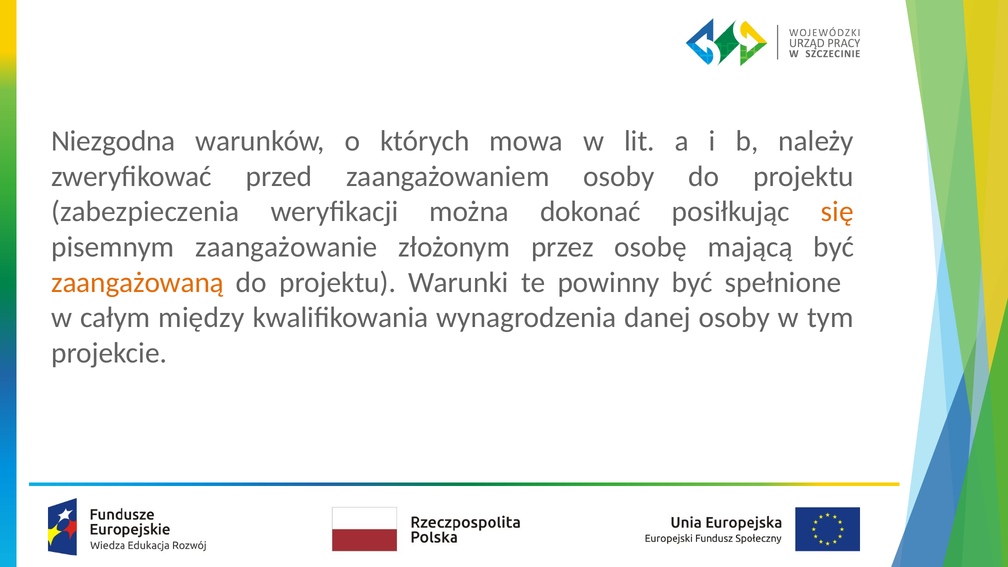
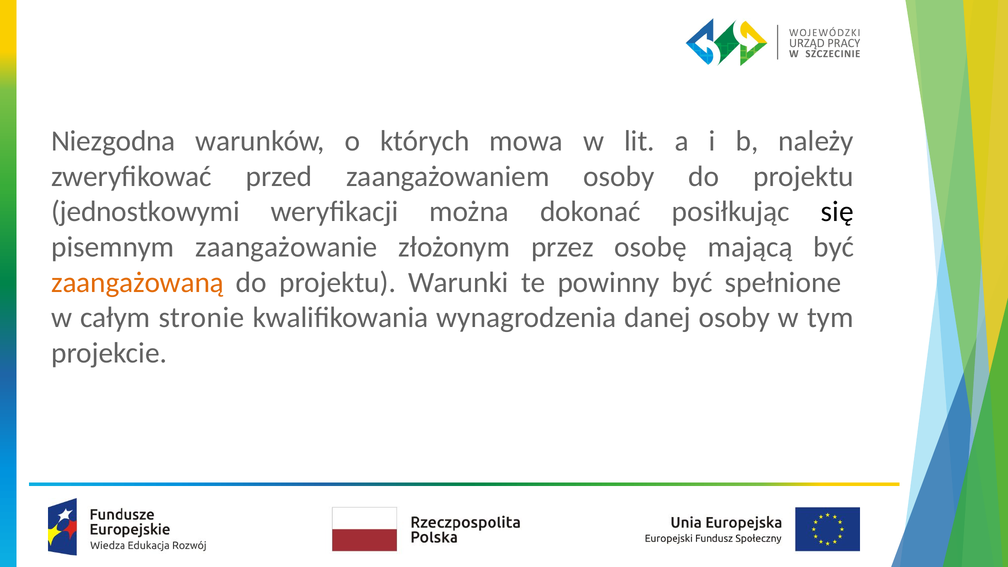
zabezpieczenia: zabezpieczenia -> jednostkowymi
się colour: orange -> black
między: między -> stronie
